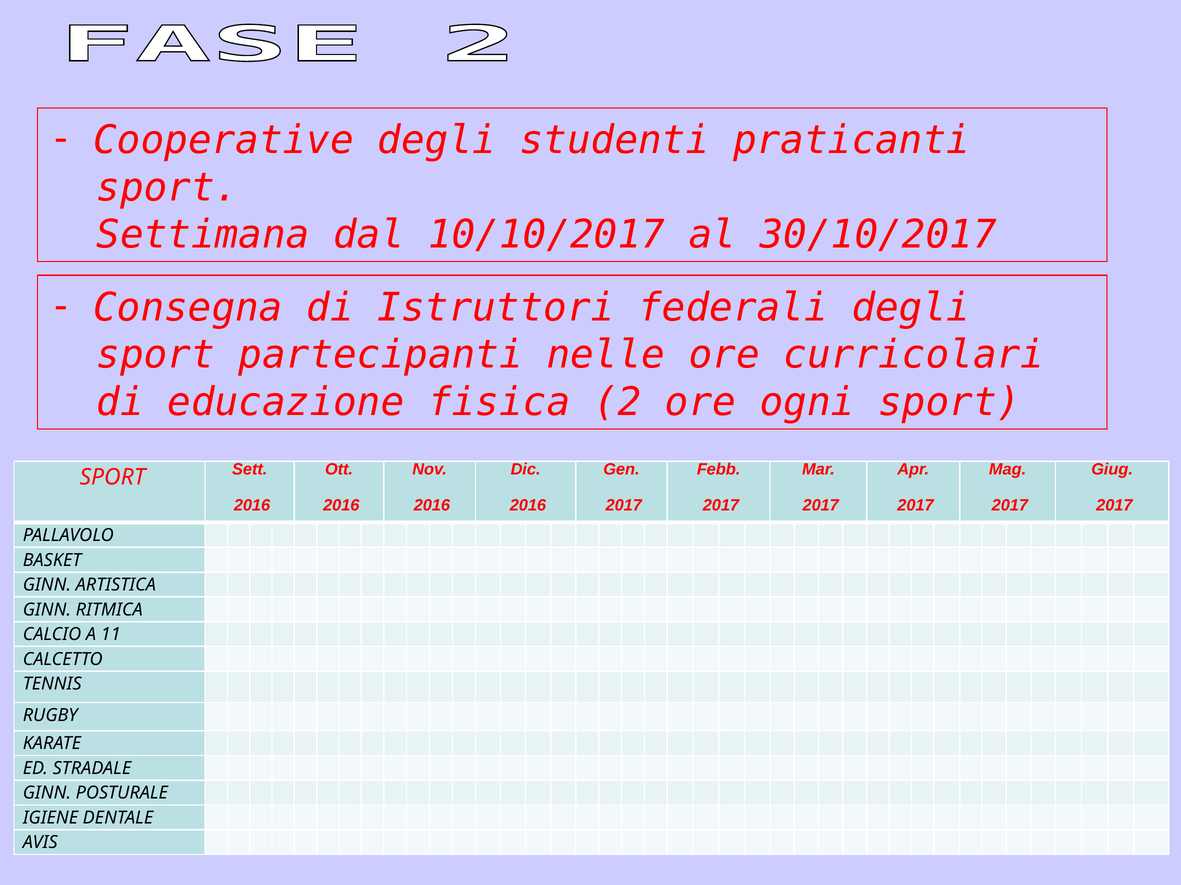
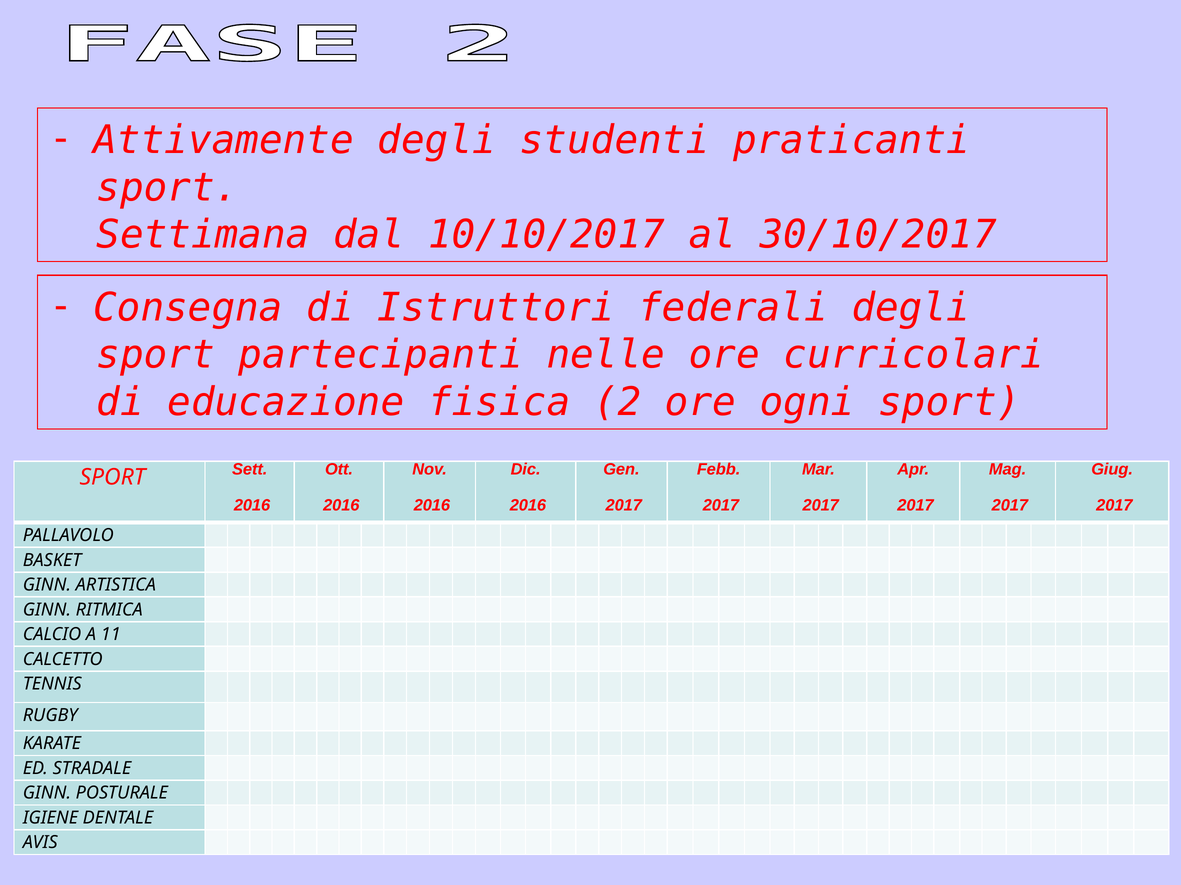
Cooperative: Cooperative -> Attivamente
